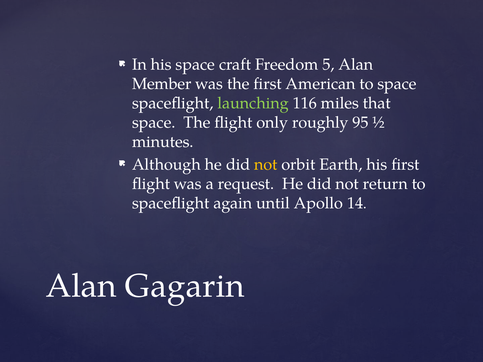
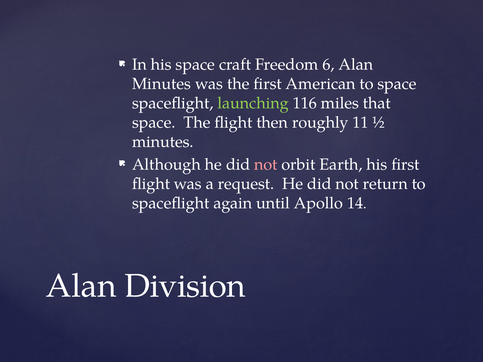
5: 5 -> 6
Member at (162, 84): Member -> Minutes
only: only -> then
95: 95 -> 11
not at (266, 165) colour: yellow -> pink
Gagarin: Gagarin -> Division
